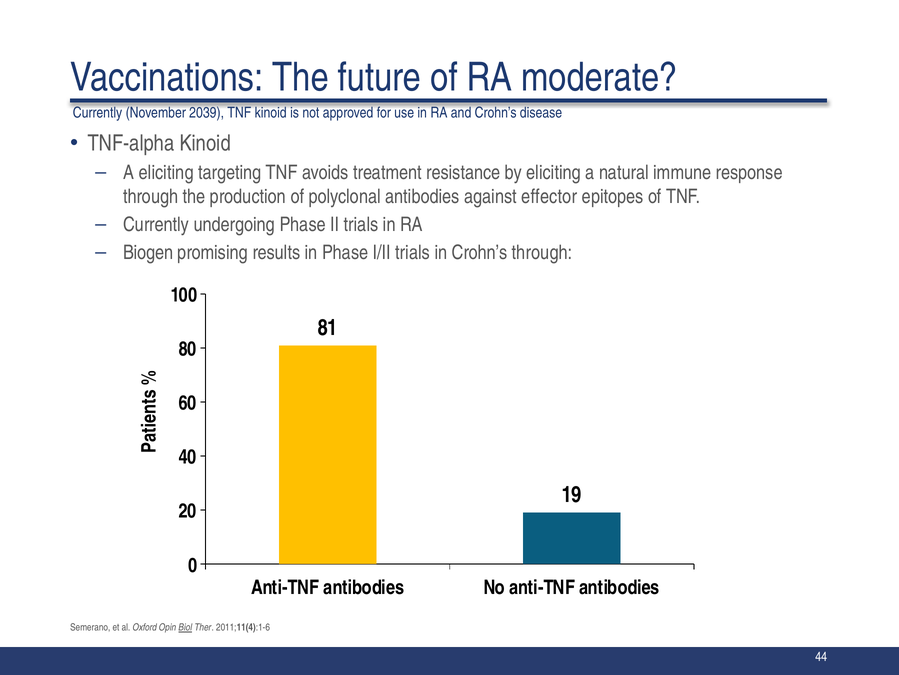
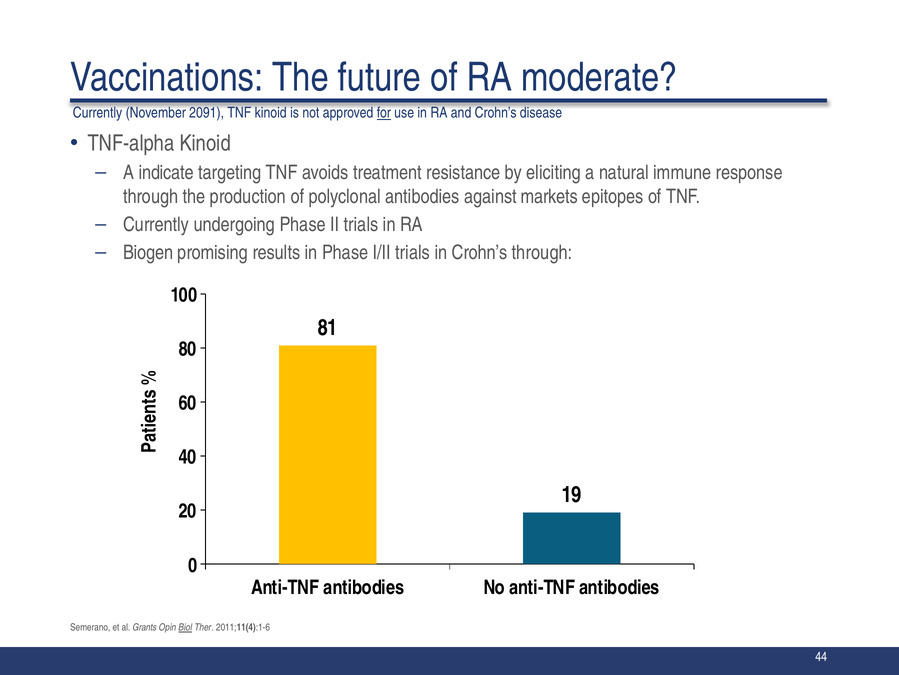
2039: 2039 -> 2091
for underline: none -> present
A eliciting: eliciting -> indicate
effector: effector -> markets
Oxford: Oxford -> Grants
